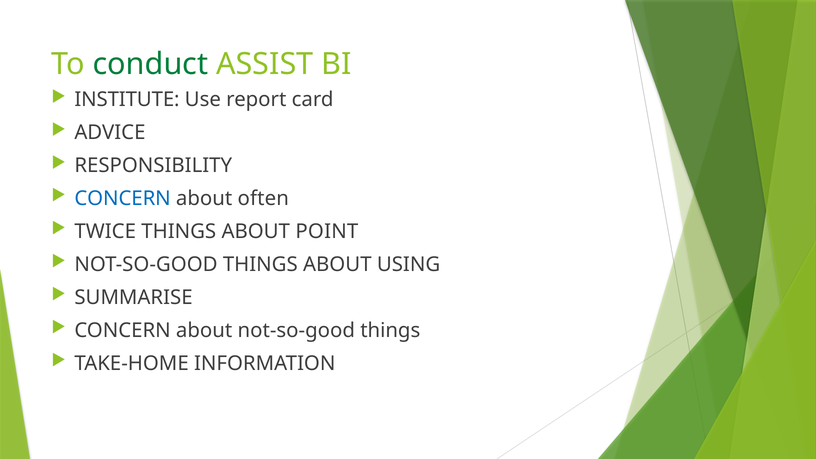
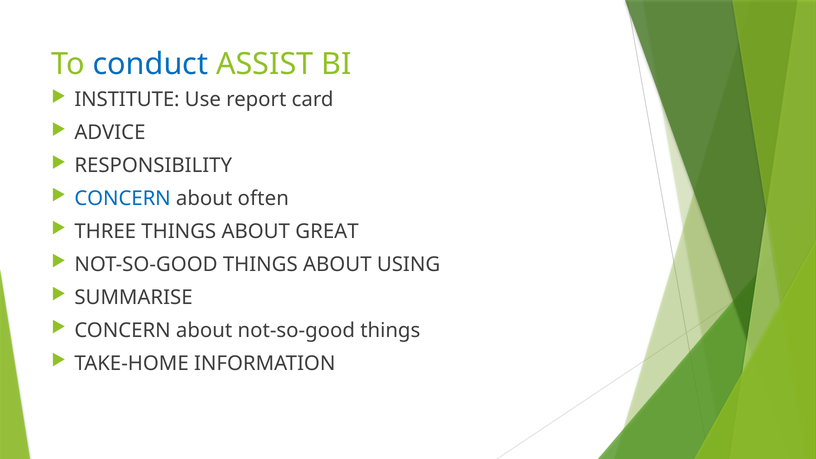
conduct colour: green -> blue
TWICE: TWICE -> THREE
POINT: POINT -> GREAT
